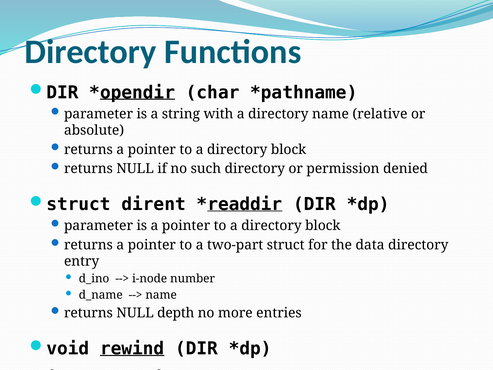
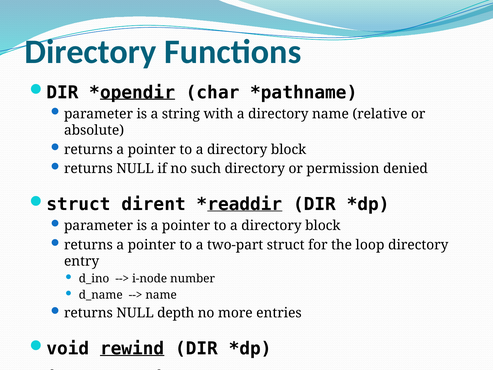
data: data -> loop
